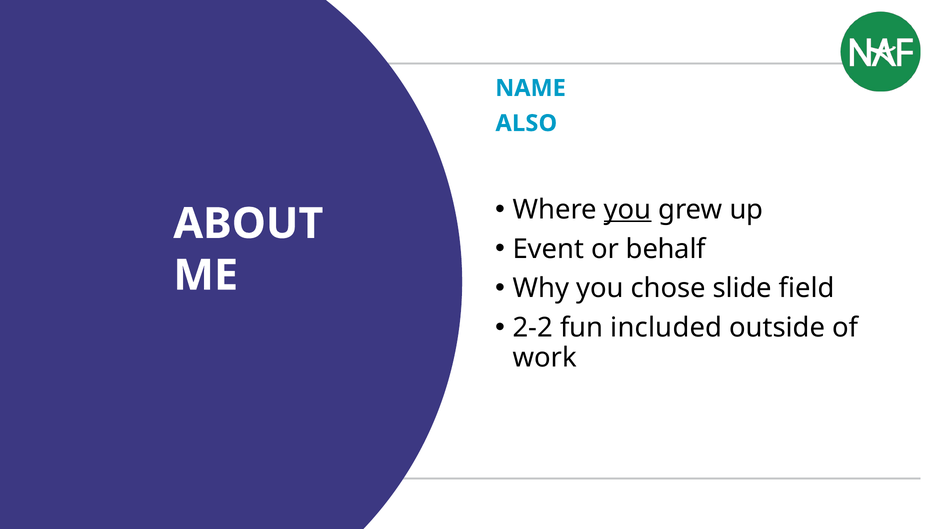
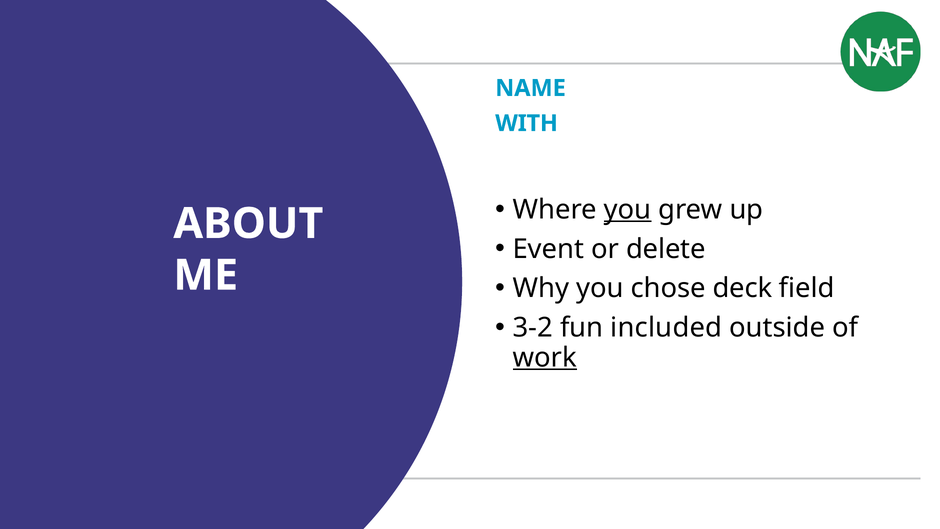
ALSO: ALSO -> WITH
behalf: behalf -> delete
slide: slide -> deck
2-2: 2-2 -> 3-2
work underline: none -> present
